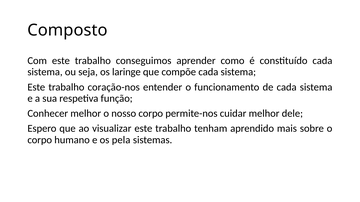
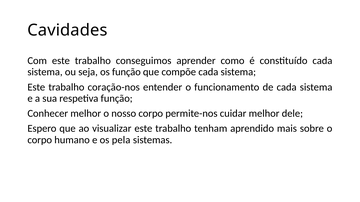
Composto: Composto -> Cavidades
os laringe: laringe -> função
